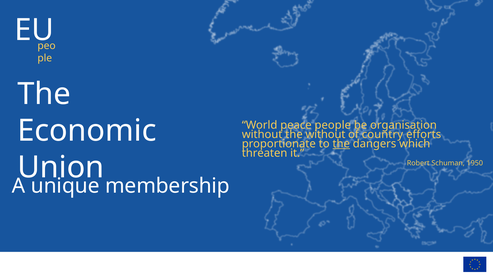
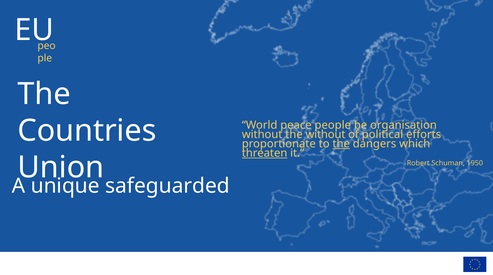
Economic: Economic -> Countries
country: country -> political
threaten underline: none -> present
membership: membership -> safeguarded
